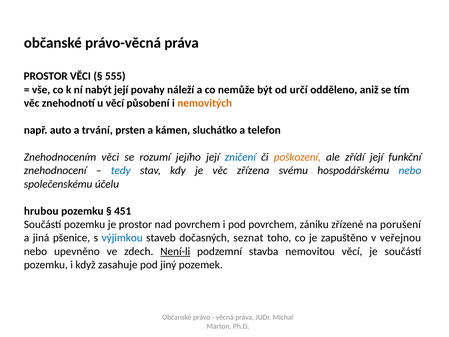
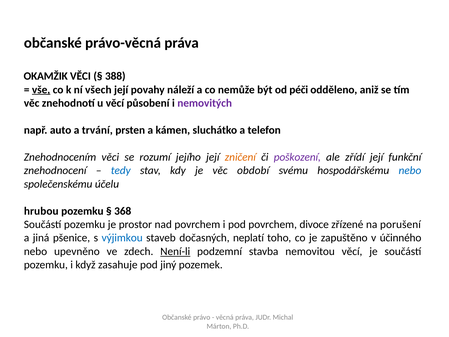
PROSTOR at (46, 76): PROSTOR -> OKAMŽIK
555: 555 -> 388
vše underline: none -> present
nabýt: nabýt -> všech
určí: určí -> péči
nemovitých colour: orange -> purple
zničení colour: blue -> orange
poškození colour: orange -> purple
zřízena: zřízena -> období
451: 451 -> 368
zániku: zániku -> divoce
seznat: seznat -> neplatí
veřejnou: veřejnou -> účinného
